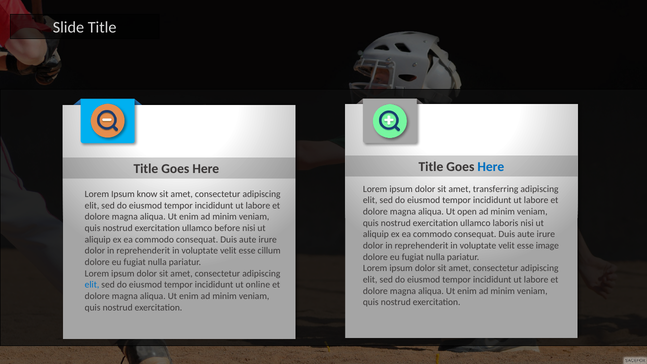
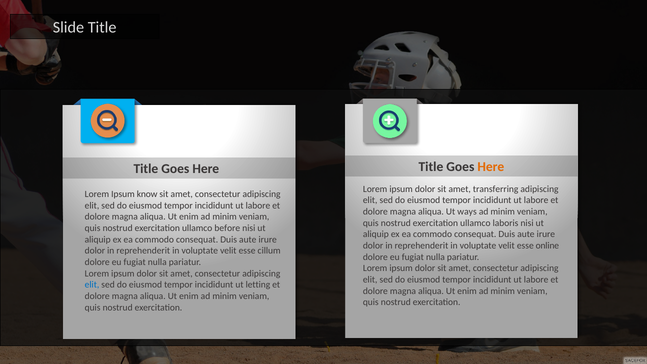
Here at (491, 167) colour: blue -> orange
open: open -> ways
image: image -> online
online: online -> letting
